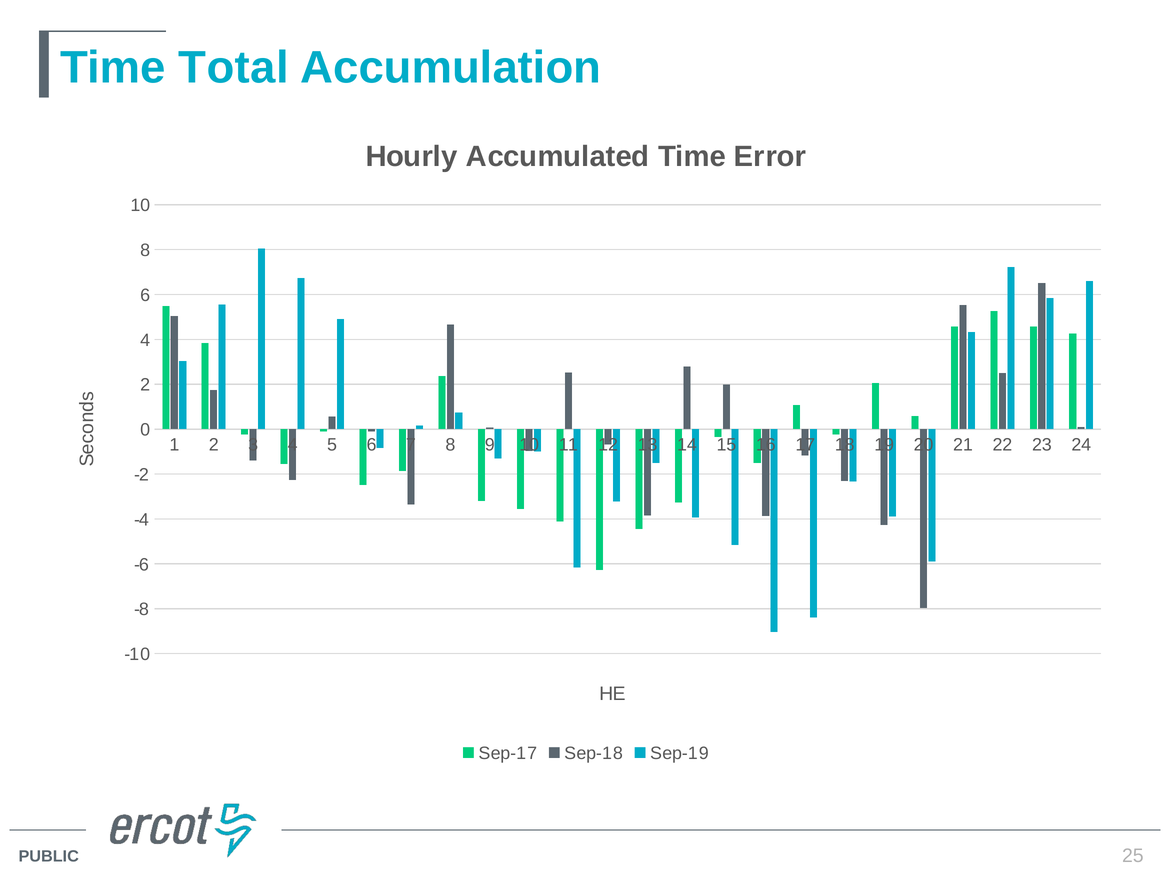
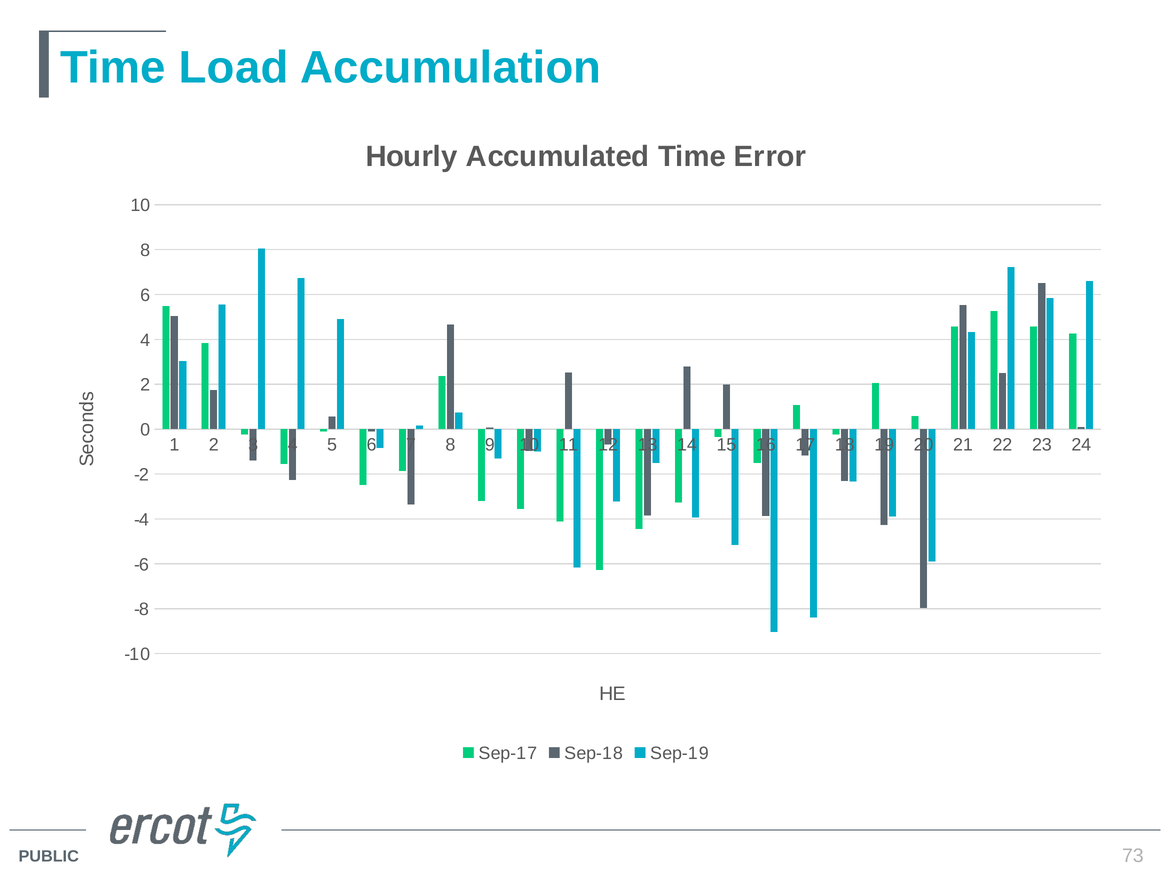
Total: Total -> Load
25: 25 -> 73
